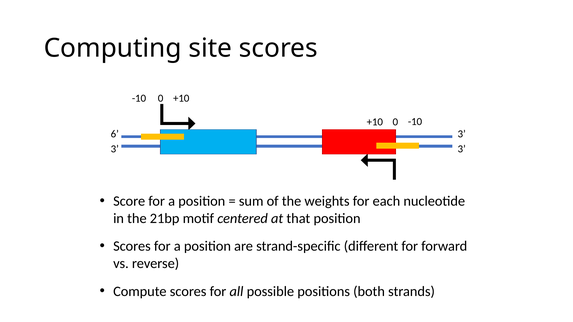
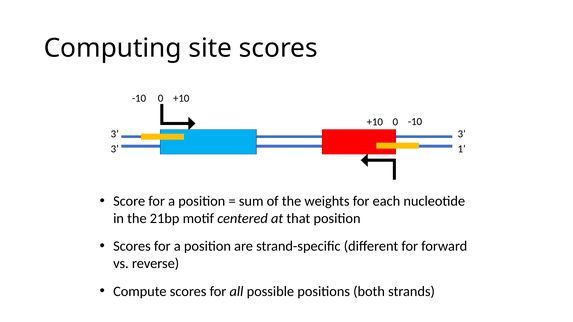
6 at (115, 134): 6 -> 3
3 at (462, 149): 3 -> 1
